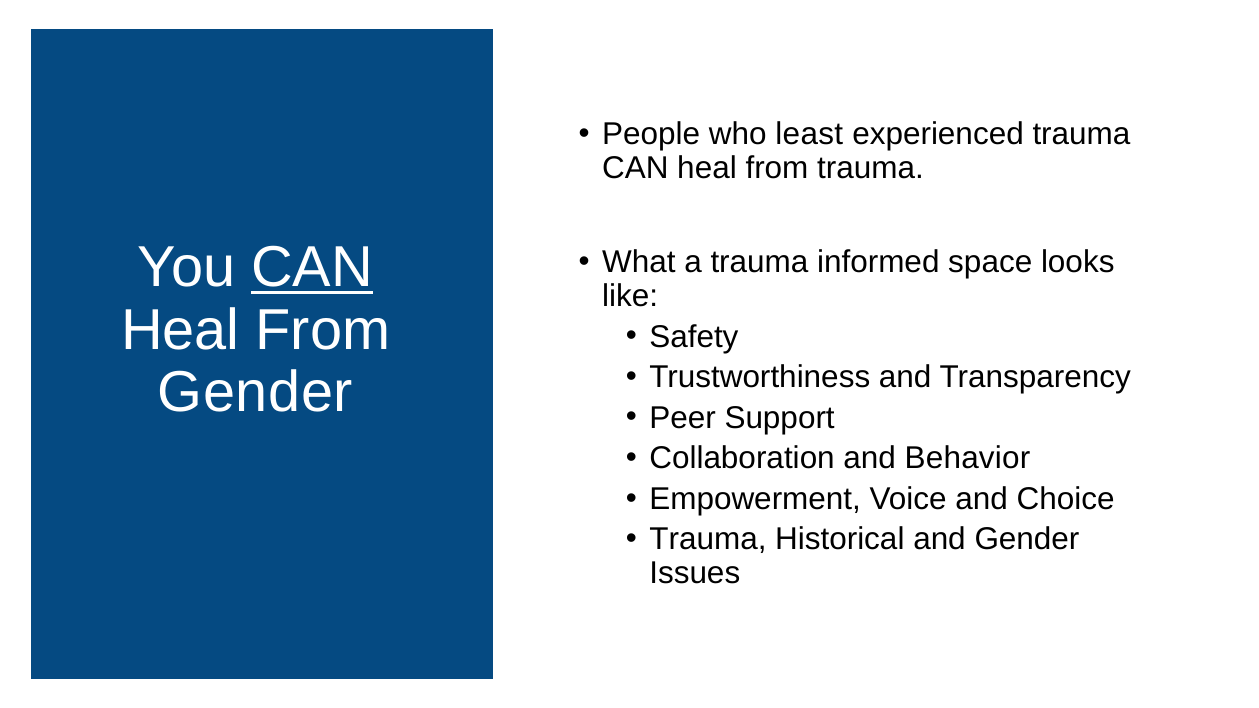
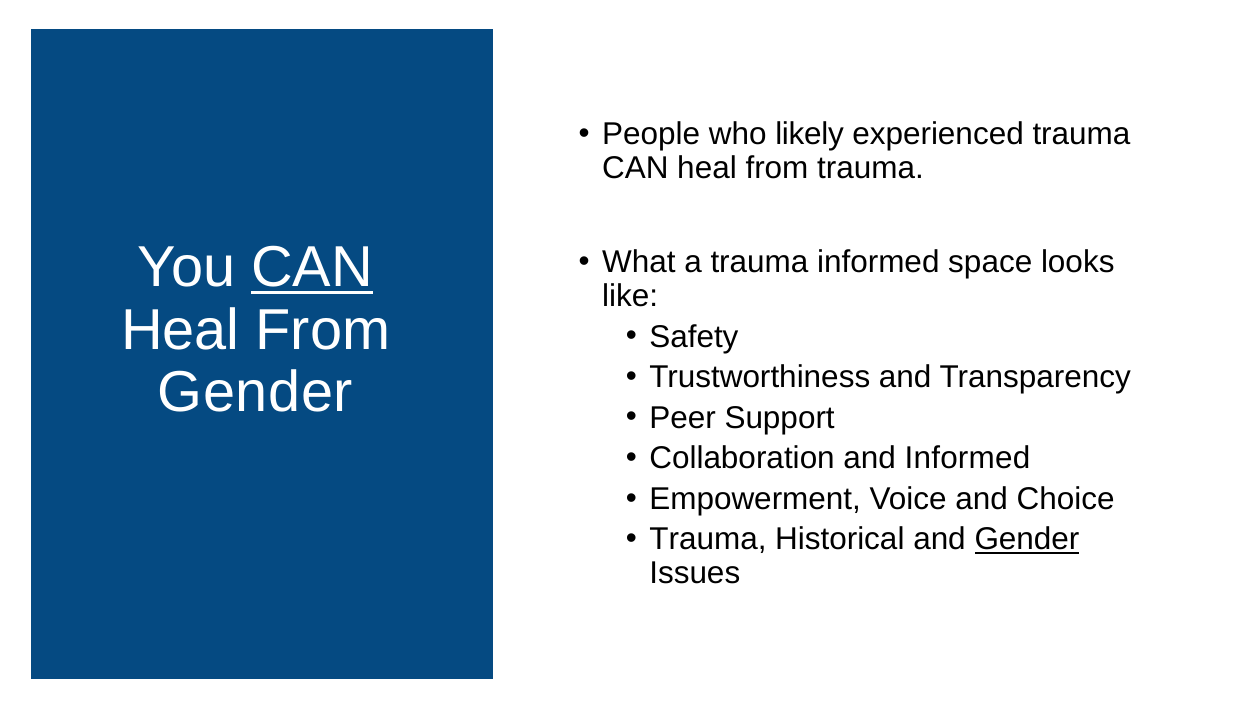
least: least -> likely
and Behavior: Behavior -> Informed
Gender at (1027, 540) underline: none -> present
